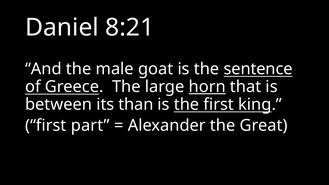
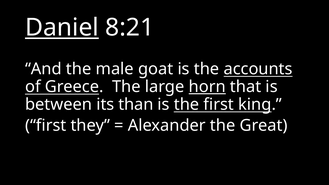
Daniel underline: none -> present
sentence: sentence -> accounts
part: part -> they
